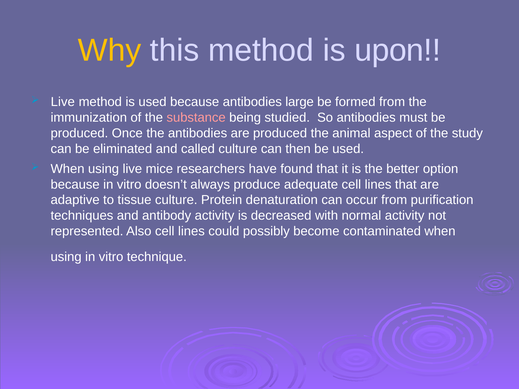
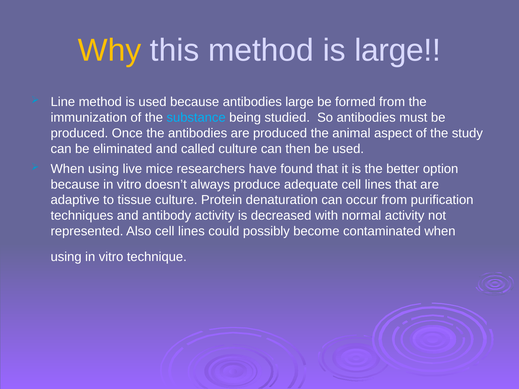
is upon: upon -> large
Live at (63, 102): Live -> Line
substance colour: pink -> light blue
